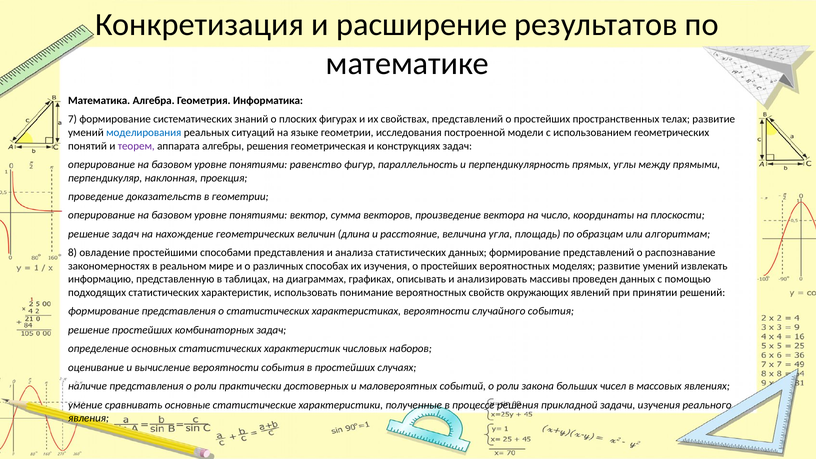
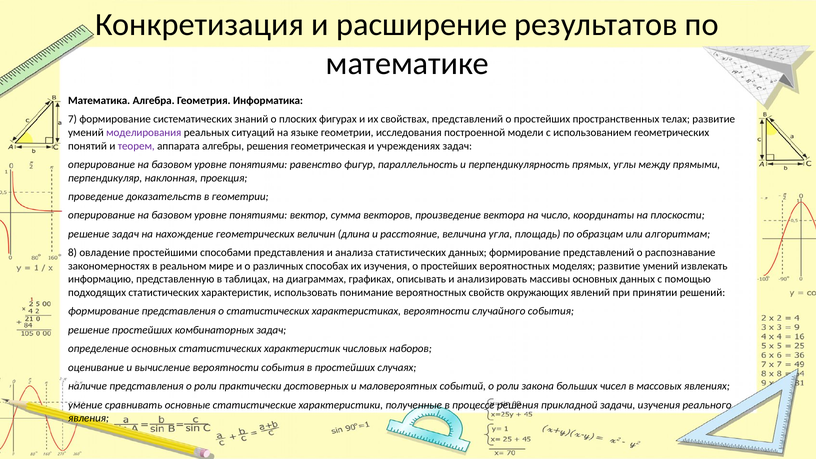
моделирования colour: blue -> purple
конструкциях: конструкциях -> учреждениях
массивы проведен: проведен -> основных
